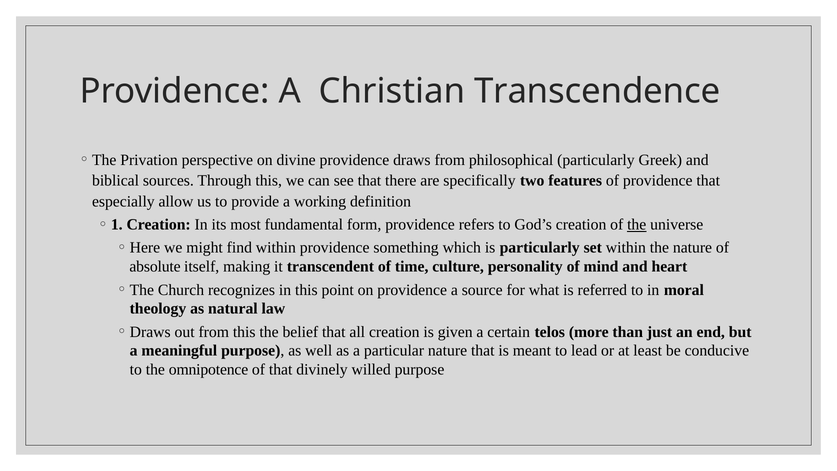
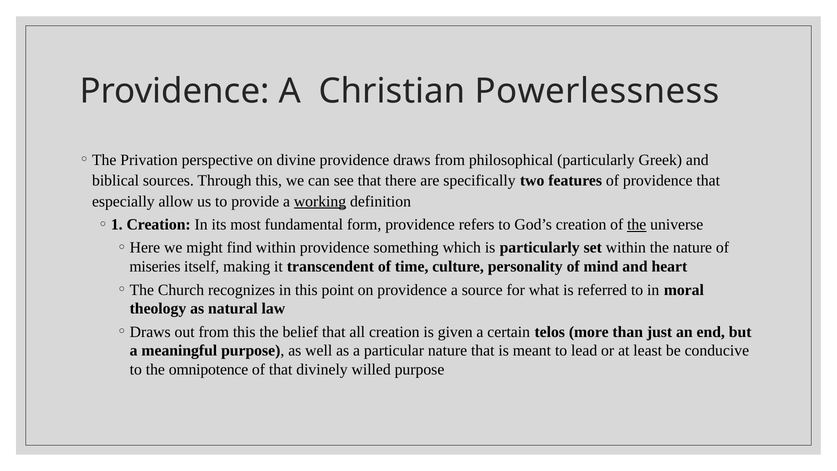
Transcendence: Transcendence -> Powerlessness
working underline: none -> present
absolute: absolute -> miseries
